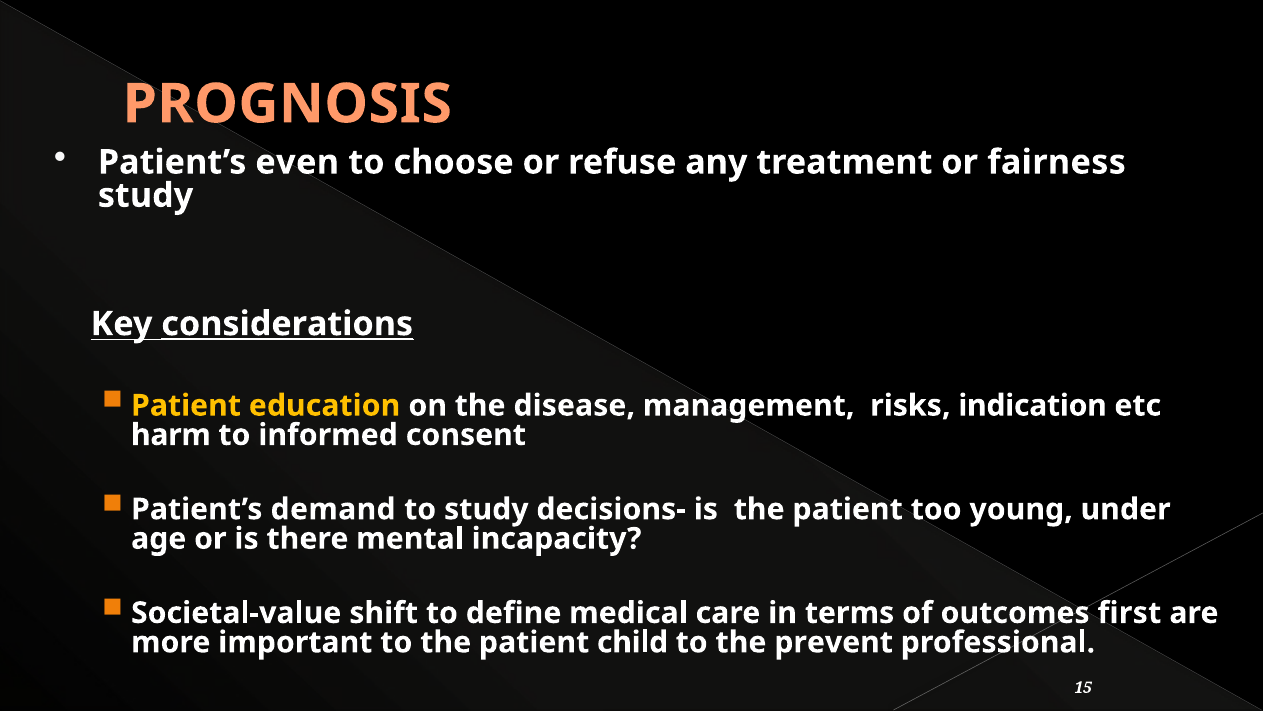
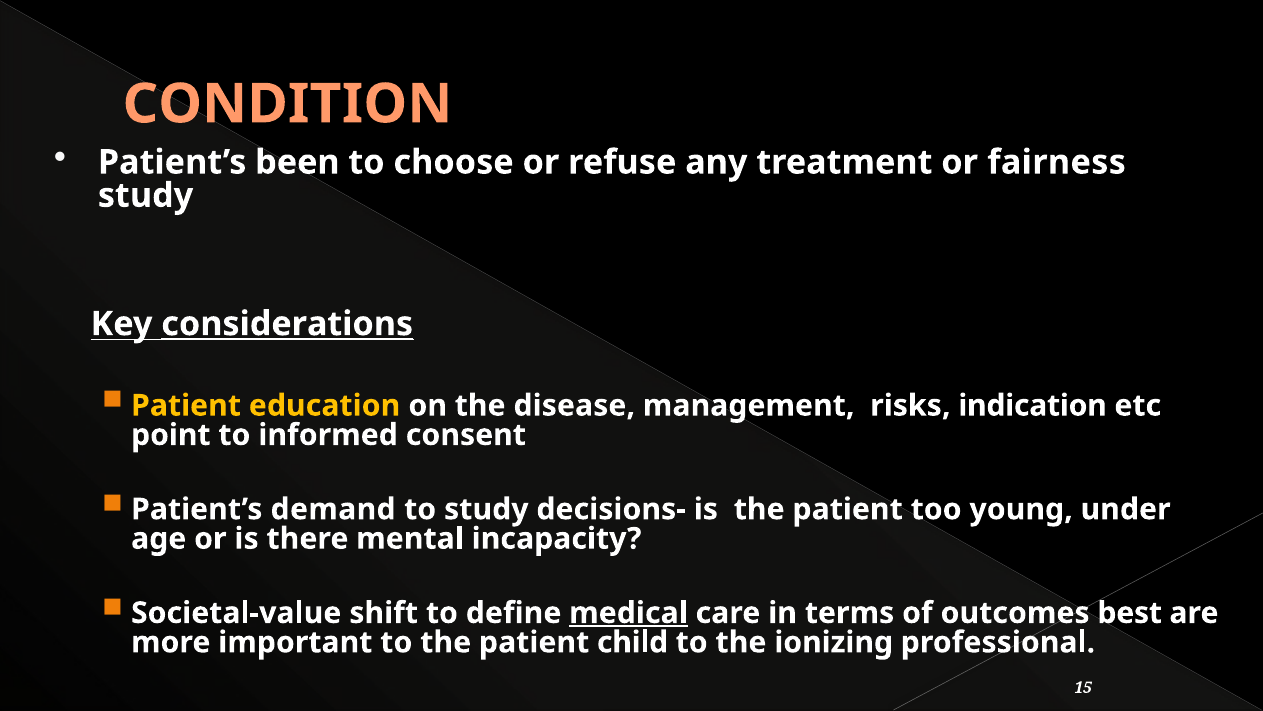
PROGNOSIS: PROGNOSIS -> CONDITION
even: even -> been
harm: harm -> point
medical underline: none -> present
first: first -> best
prevent: prevent -> ionizing
